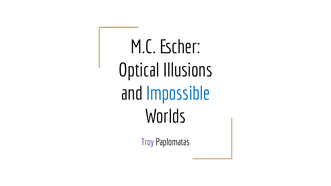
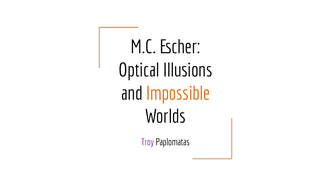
Impossible colour: blue -> orange
